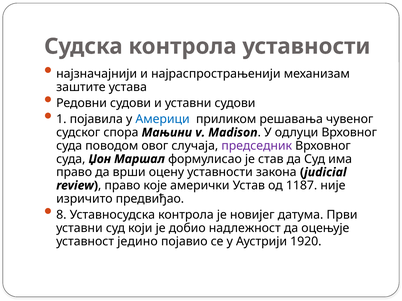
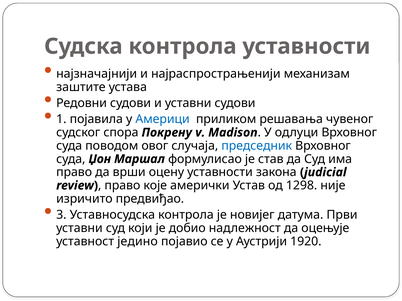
Мањини: Мањини -> Покрену
председник colour: purple -> blue
1187: 1187 -> 1298
8: 8 -> 3
